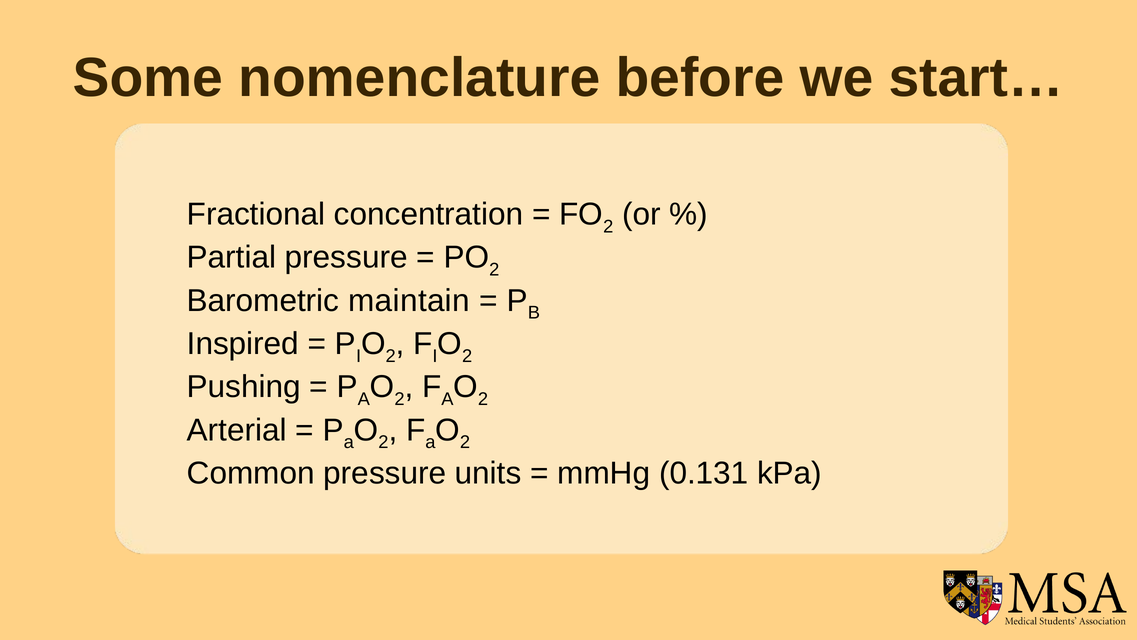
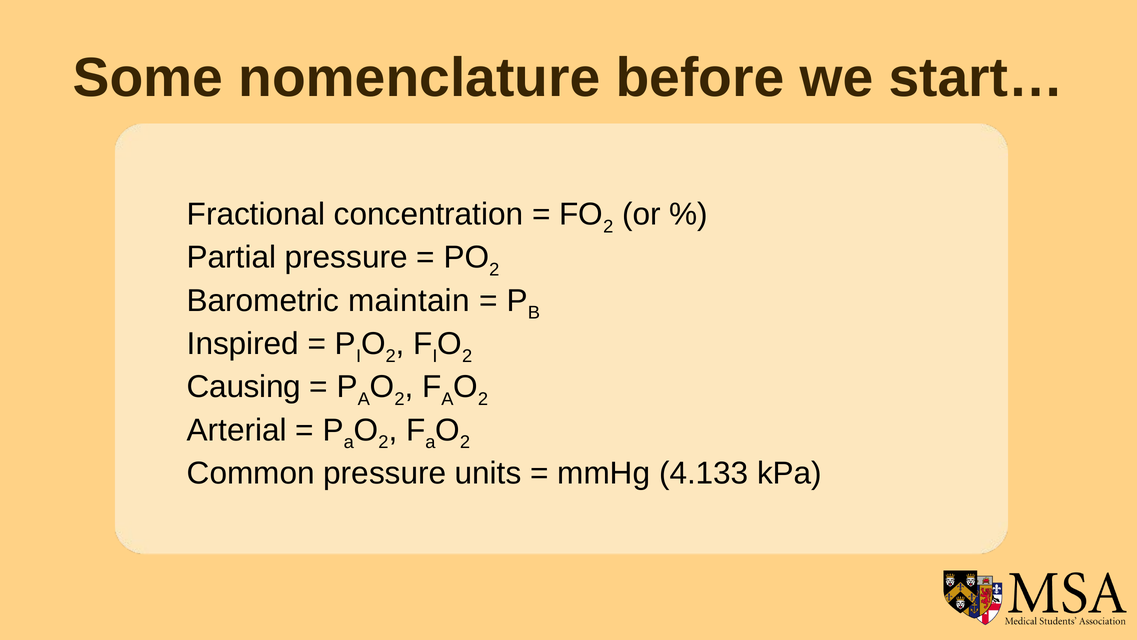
Pushing: Pushing -> Causing
0.131: 0.131 -> 4.133
